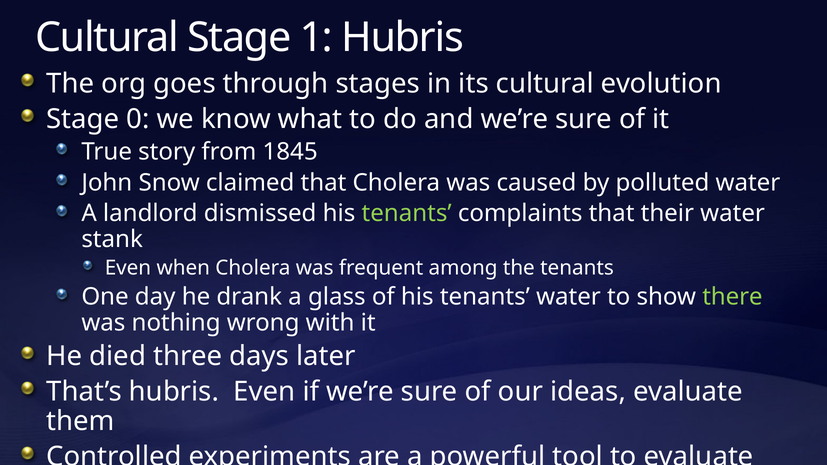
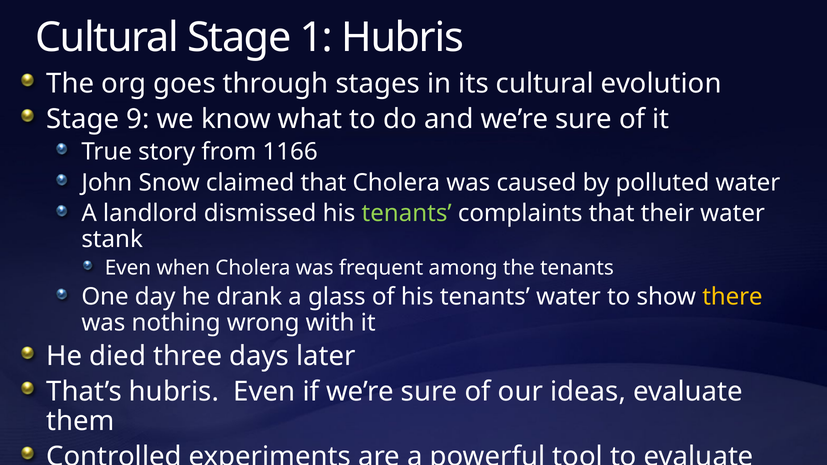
0: 0 -> 9
1845: 1845 -> 1166
there colour: light green -> yellow
